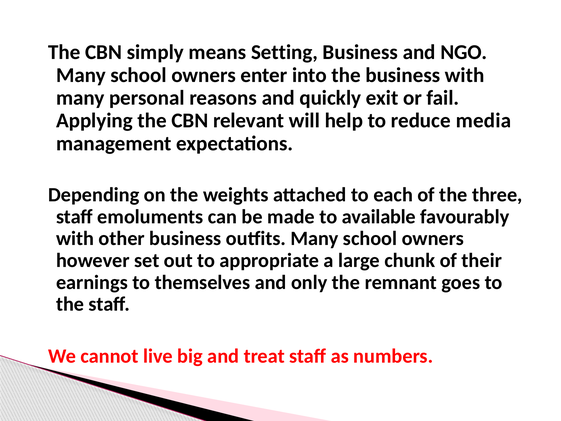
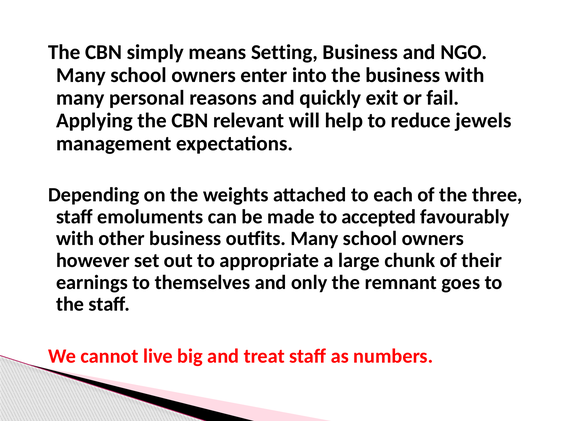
media: media -> jewels
available: available -> accepted
